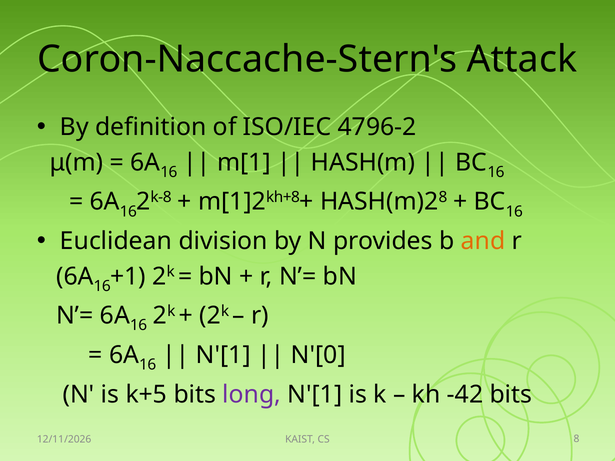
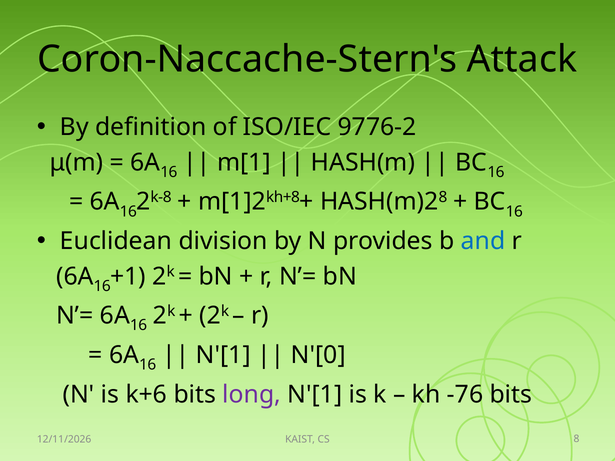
4796-2: 4796-2 -> 9776-2
and colour: orange -> blue
k+5: k+5 -> k+6
-42: -42 -> -76
